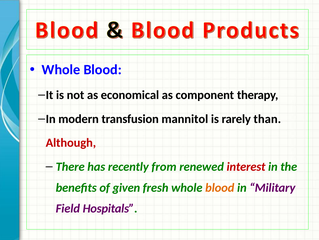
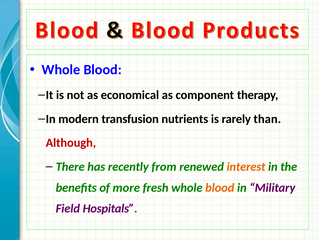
mannitol: mannitol -> nutrients
interest colour: red -> orange
given: given -> more
